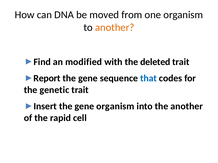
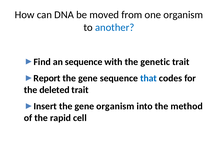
another at (115, 27) colour: orange -> blue
an modified: modified -> sequence
deleted: deleted -> genetic
genetic: genetic -> deleted
the another: another -> method
